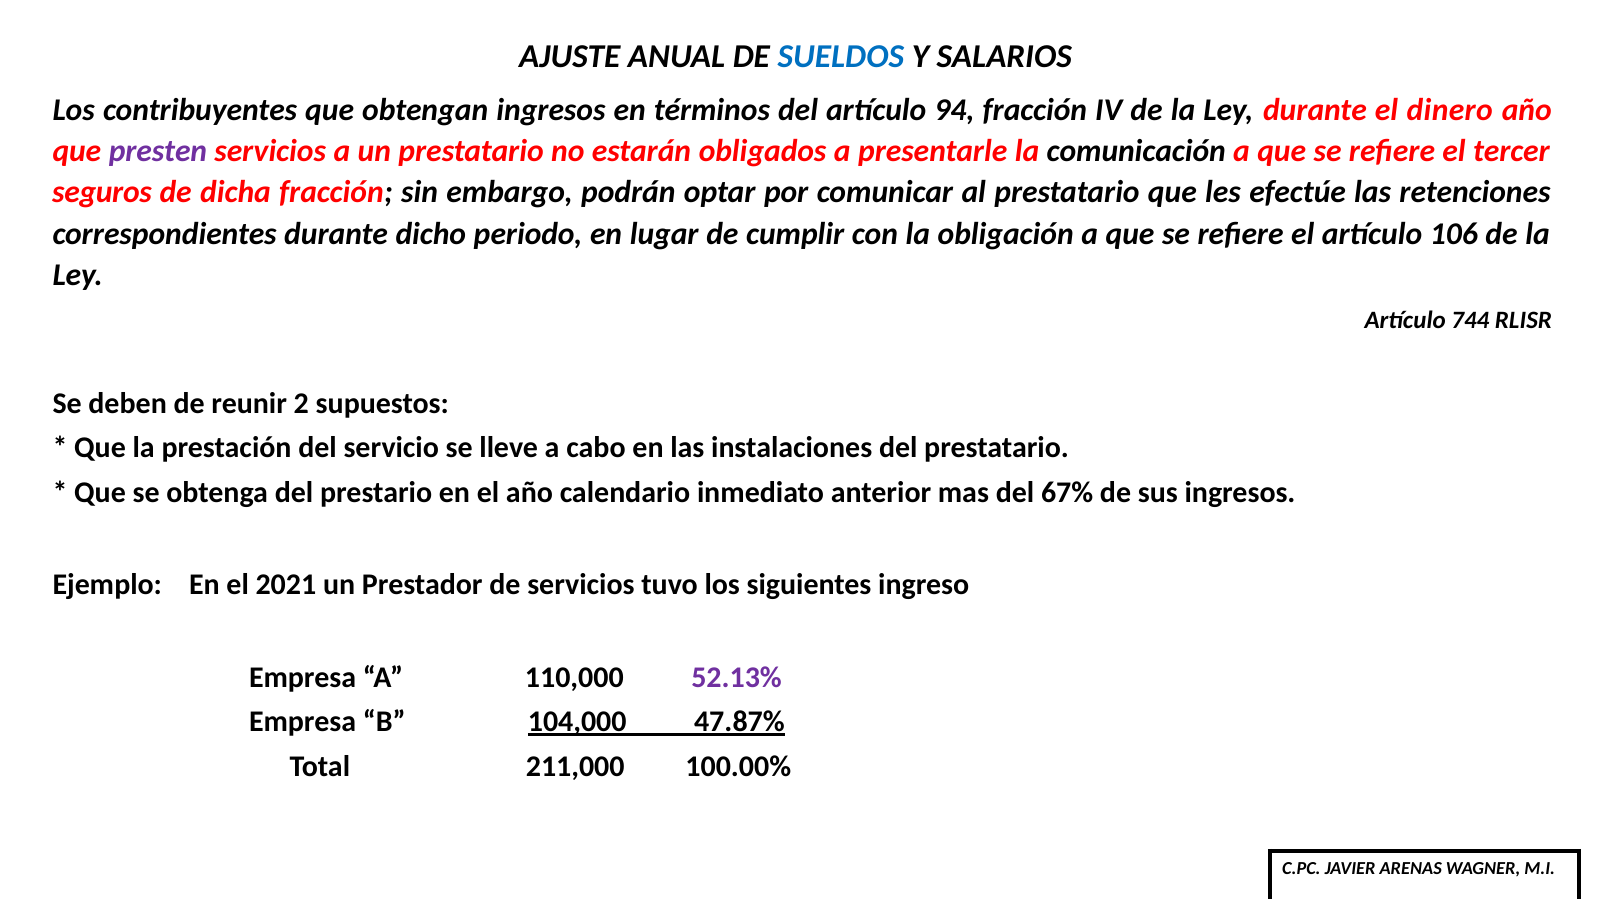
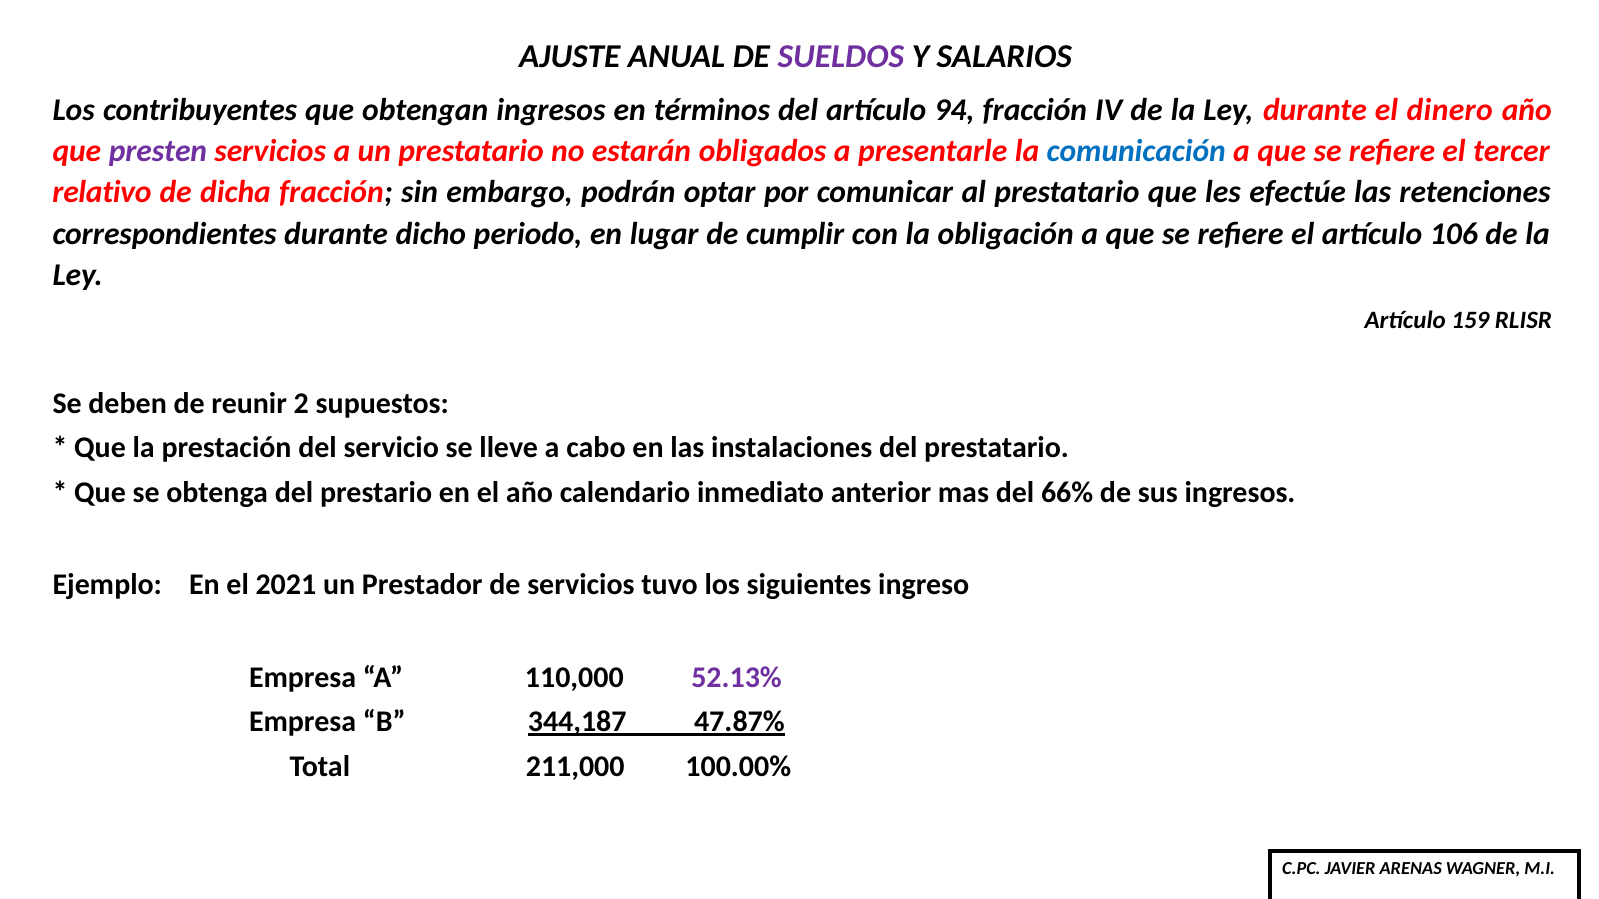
SUELDOS colour: blue -> purple
comunicación colour: black -> blue
seguros: seguros -> relativo
744: 744 -> 159
67%: 67% -> 66%
104,000: 104,000 -> 344,187
